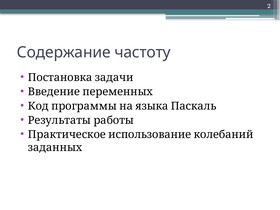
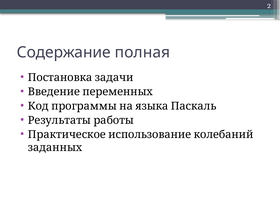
частоту: частоту -> полная
